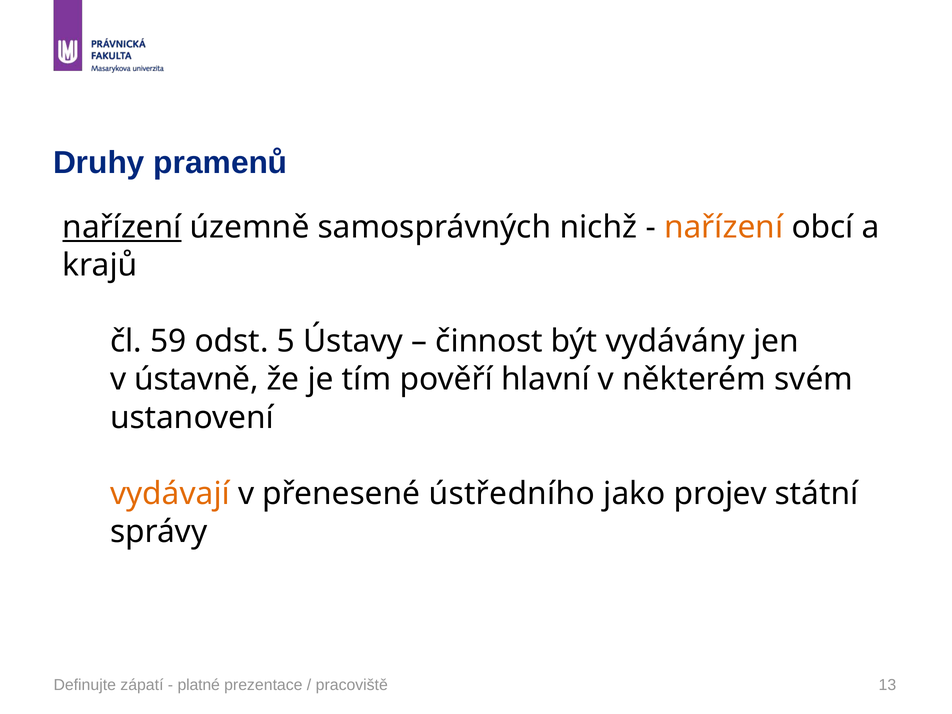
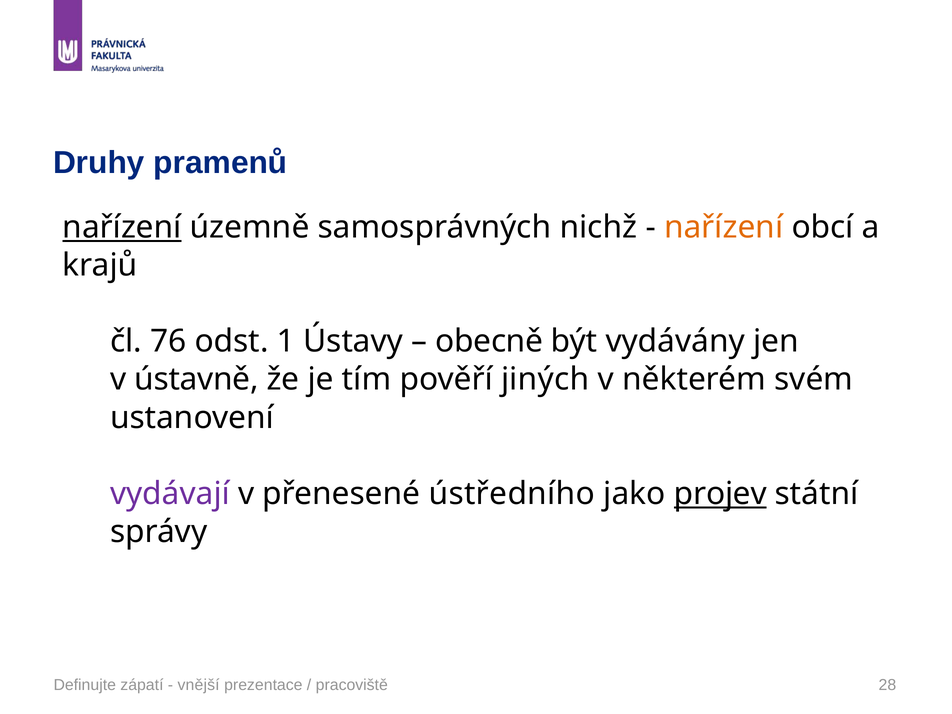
59: 59 -> 76
5: 5 -> 1
činnost: činnost -> obecně
hlavní: hlavní -> jiných
vydávají colour: orange -> purple
projev underline: none -> present
platné: platné -> vnější
13: 13 -> 28
